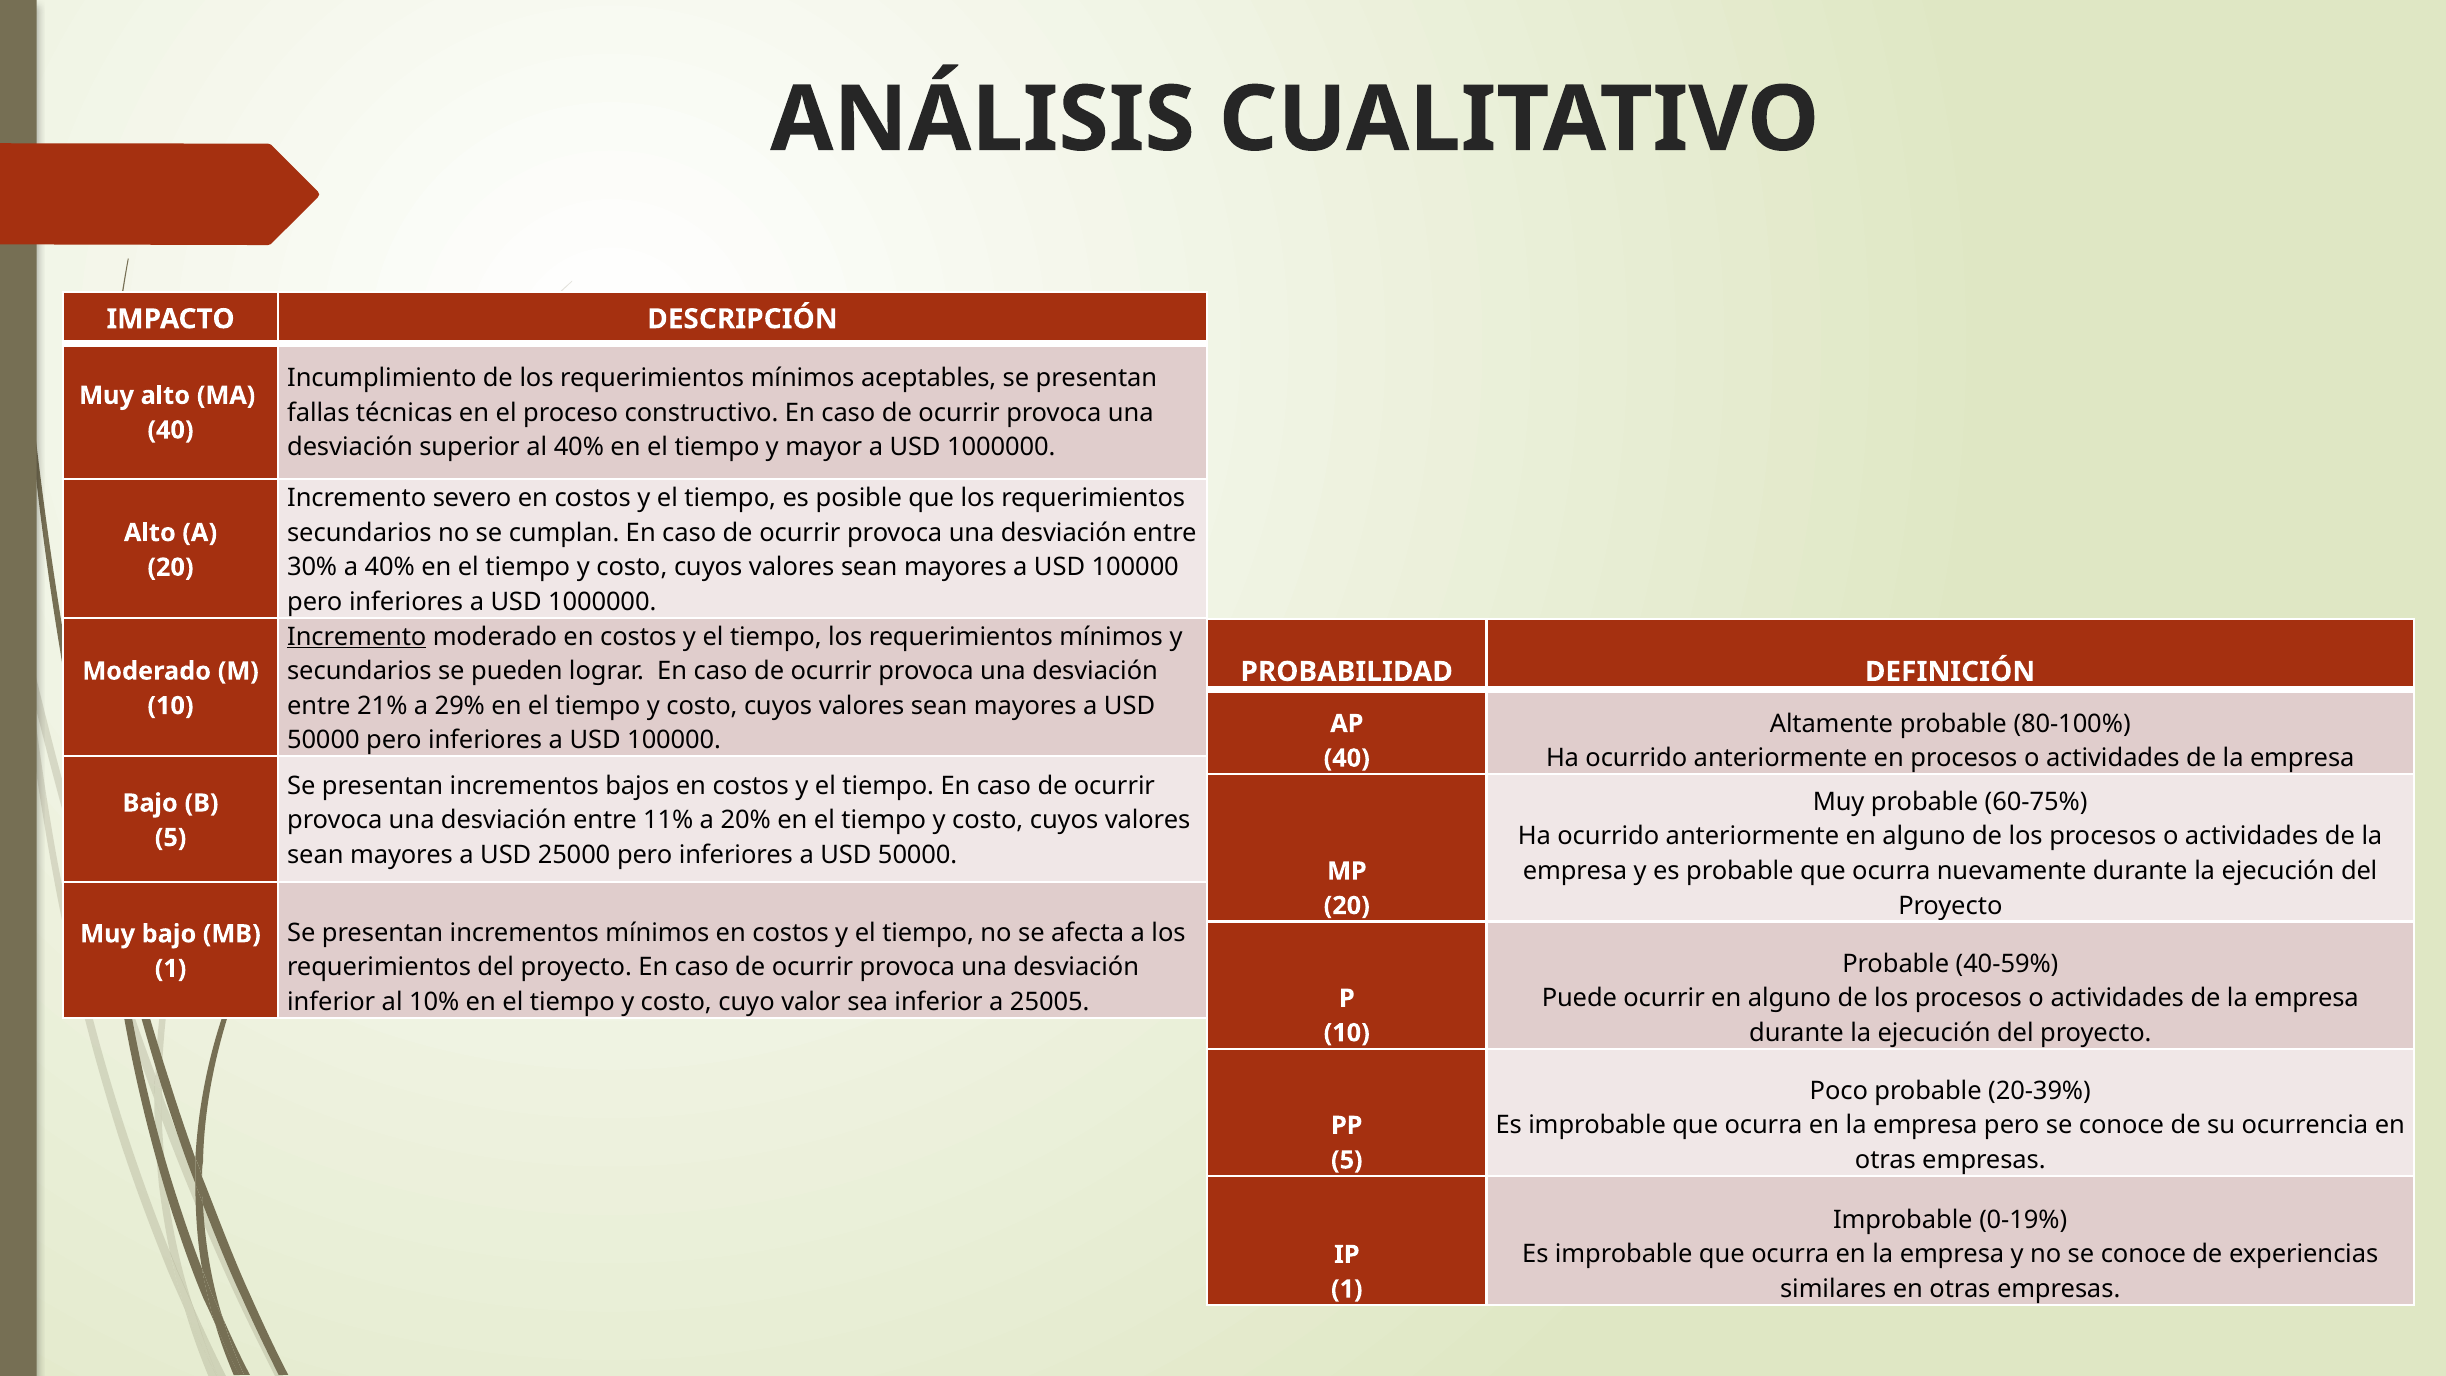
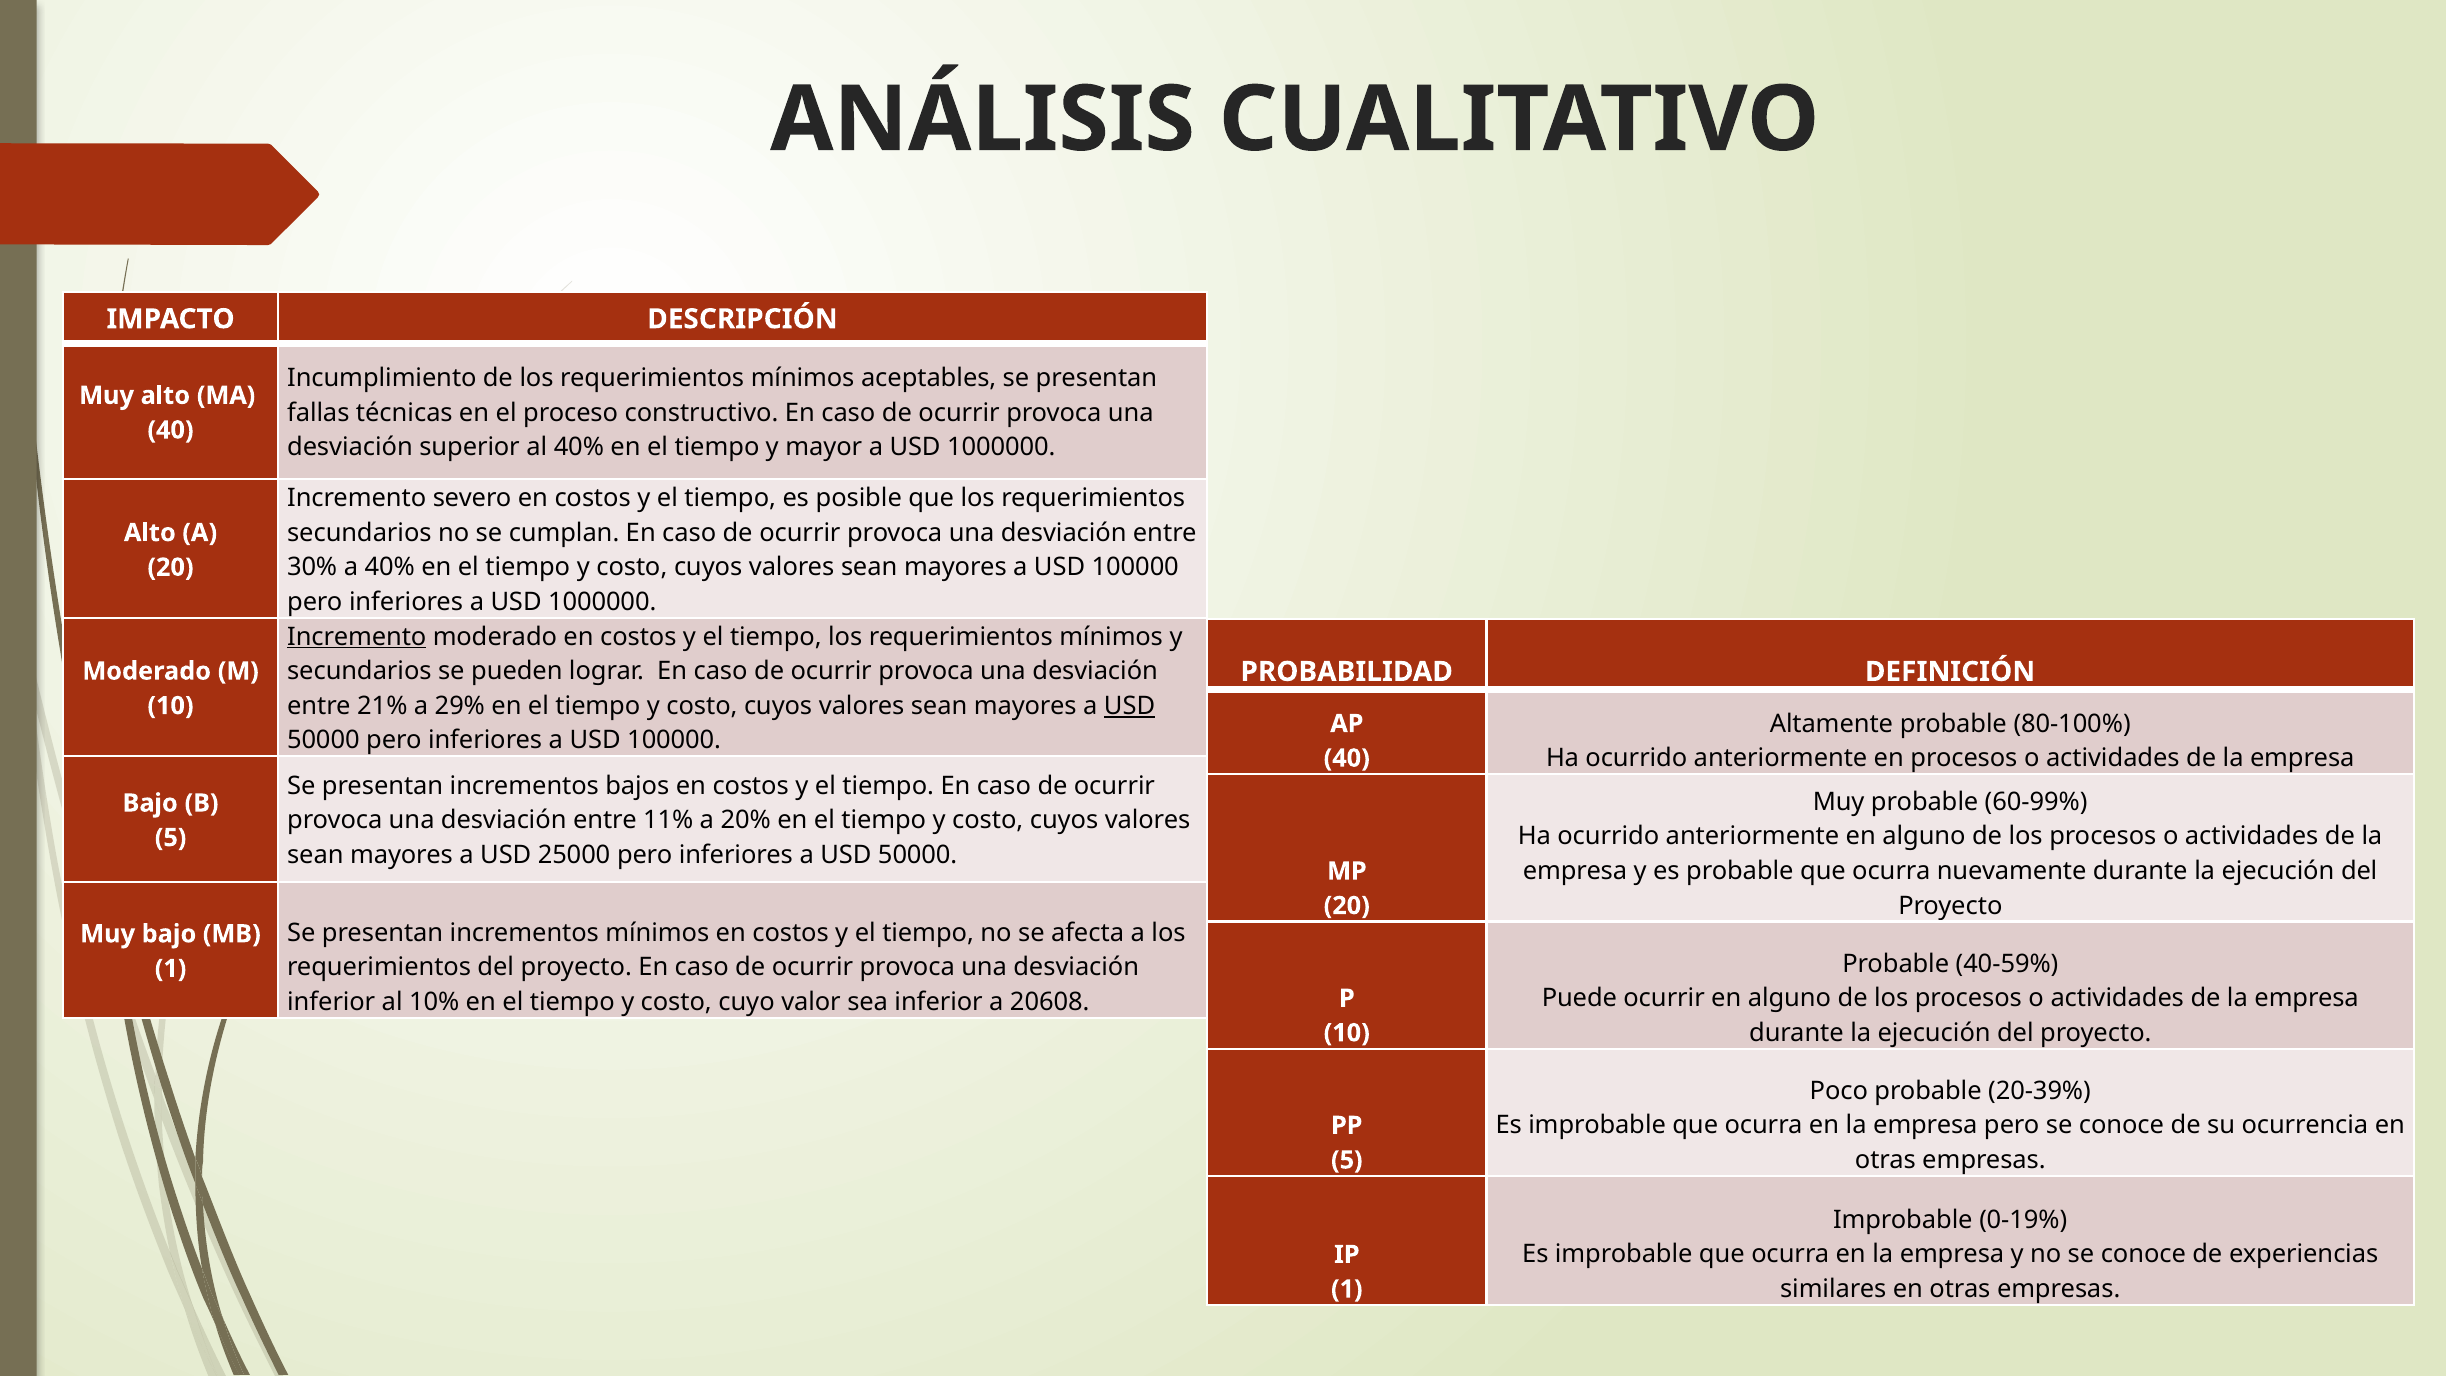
USD at (1130, 706) underline: none -> present
60-75%: 60-75% -> 60-99%
25005: 25005 -> 20608
